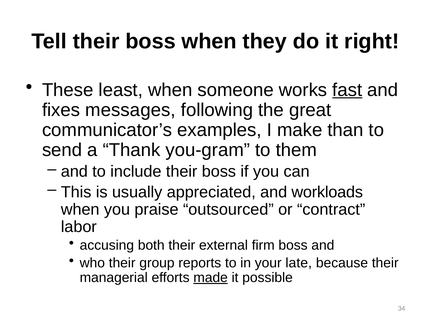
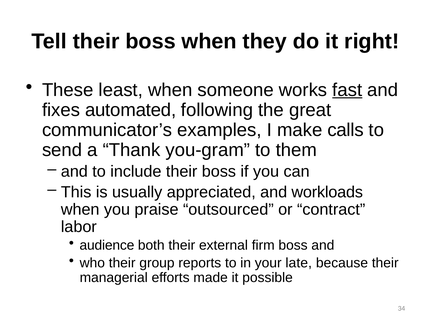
messages: messages -> automated
than: than -> calls
accusing: accusing -> audience
made underline: present -> none
